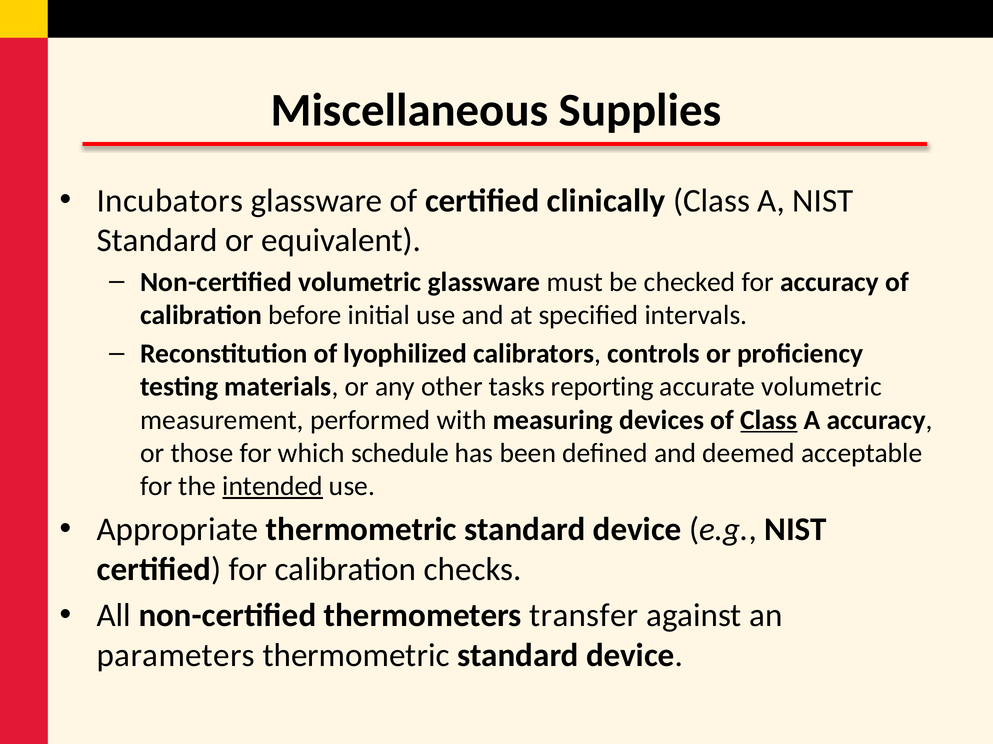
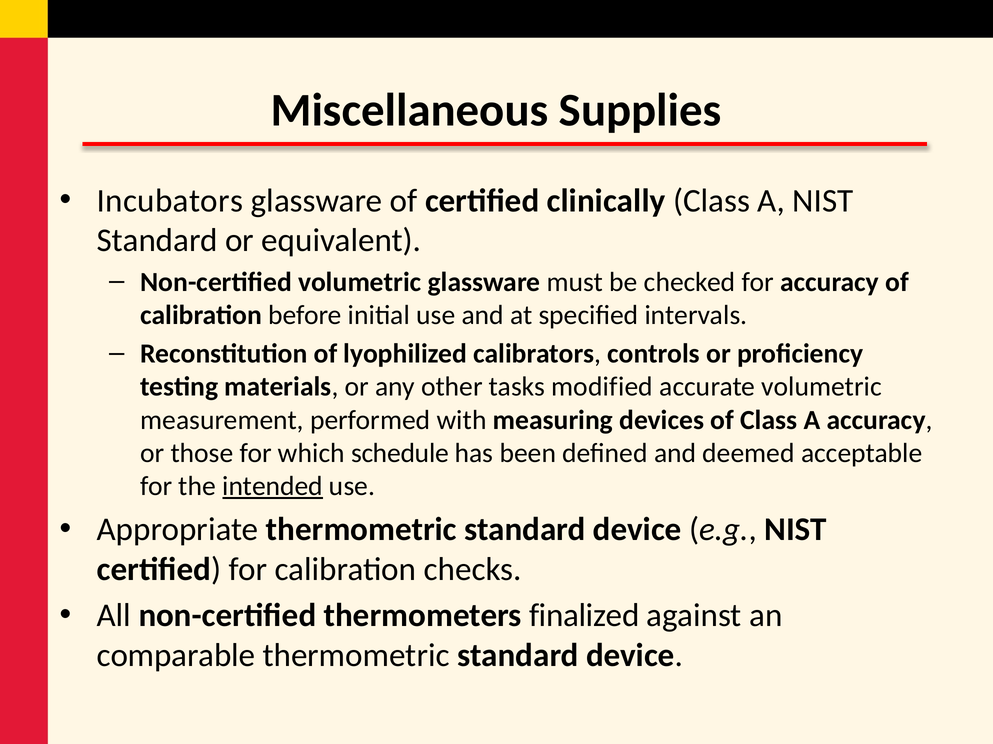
reporting: reporting -> modified
Class at (769, 420) underline: present -> none
transfer: transfer -> finalized
parameters: parameters -> comparable
